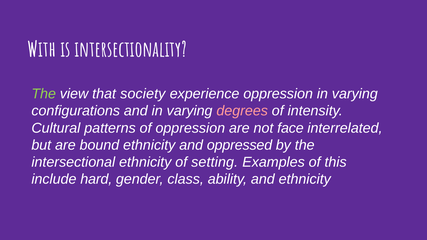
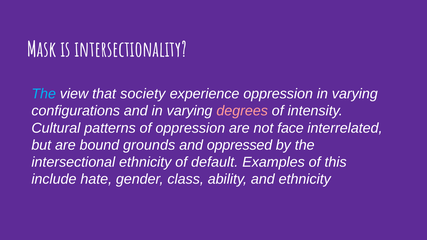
With: With -> Mask
The at (44, 94) colour: light green -> light blue
bound ethnicity: ethnicity -> grounds
setting: setting -> default
hard: hard -> hate
